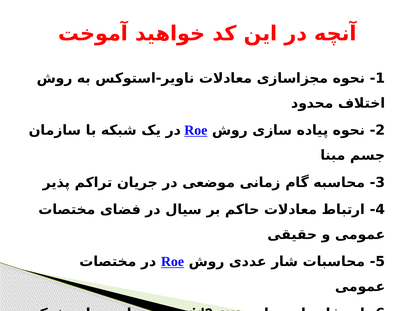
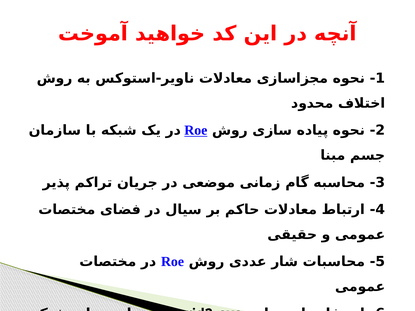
Roe at (173, 262) underline: present -> none
